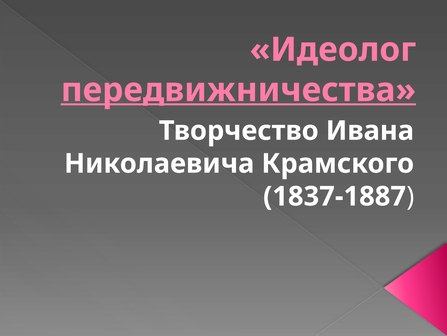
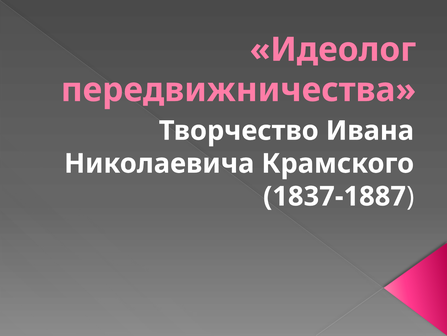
передвижничества underline: present -> none
